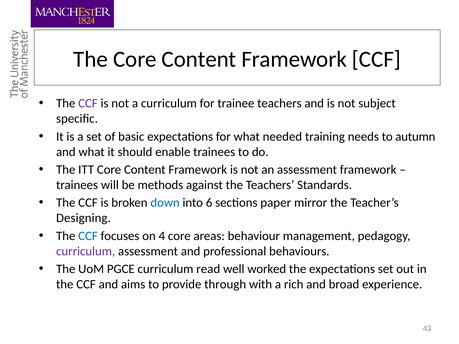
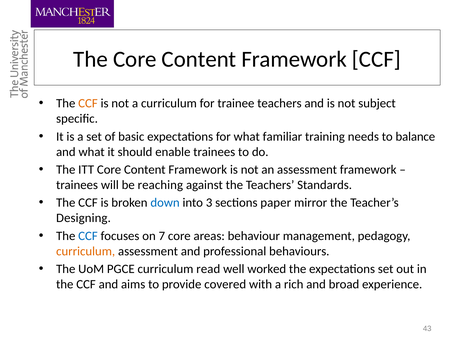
CCF at (88, 103) colour: purple -> orange
needed: needed -> familiar
autumn: autumn -> balance
methods: methods -> reaching
6: 6 -> 3
4: 4 -> 7
curriculum at (86, 251) colour: purple -> orange
through: through -> covered
